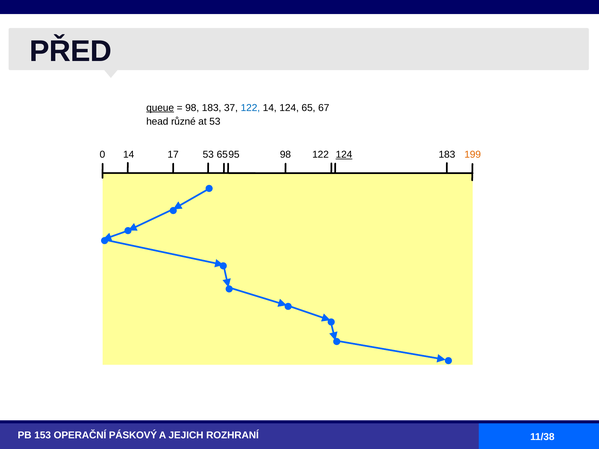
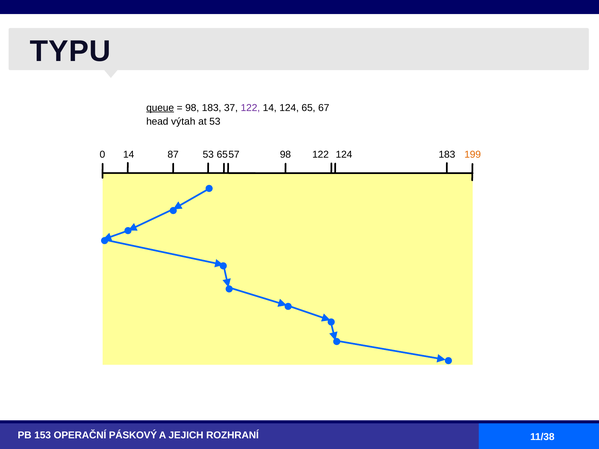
PŘED: PŘED -> TYPU
122 at (250, 108) colour: blue -> purple
různé: různé -> výtah
17: 17 -> 87
95: 95 -> 57
124 at (344, 155) underline: present -> none
